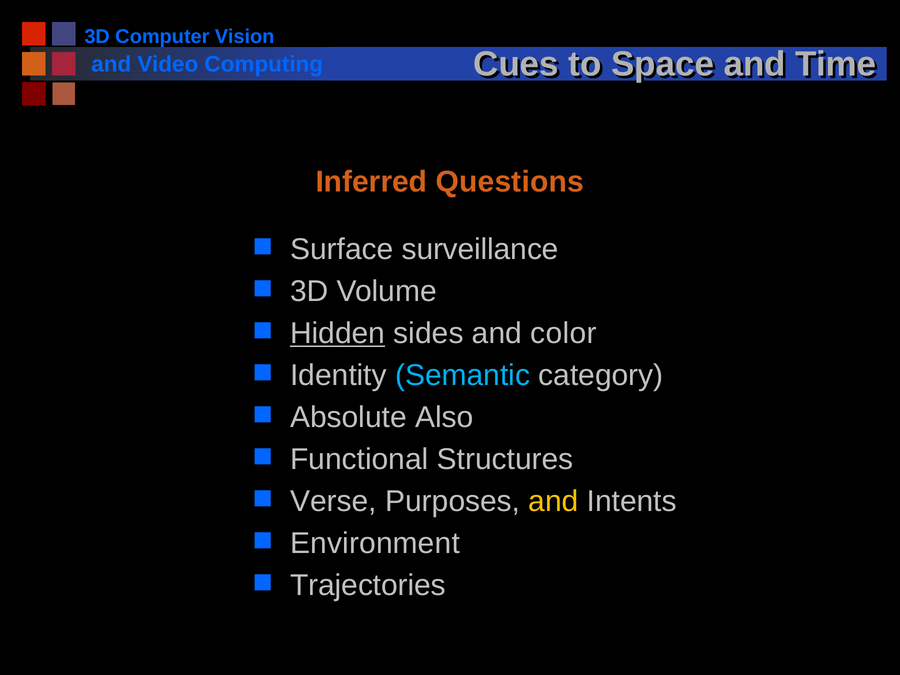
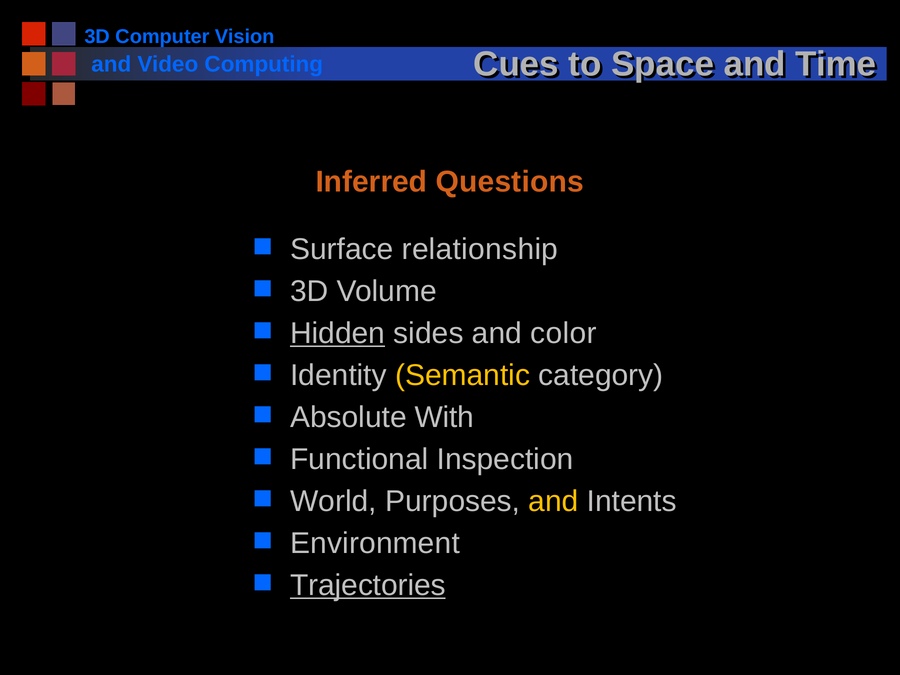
surveillance: surveillance -> relationship
Semantic colour: light blue -> yellow
Also: Also -> With
Structures: Structures -> Inspection
Verse: Verse -> World
Trajectories underline: none -> present
